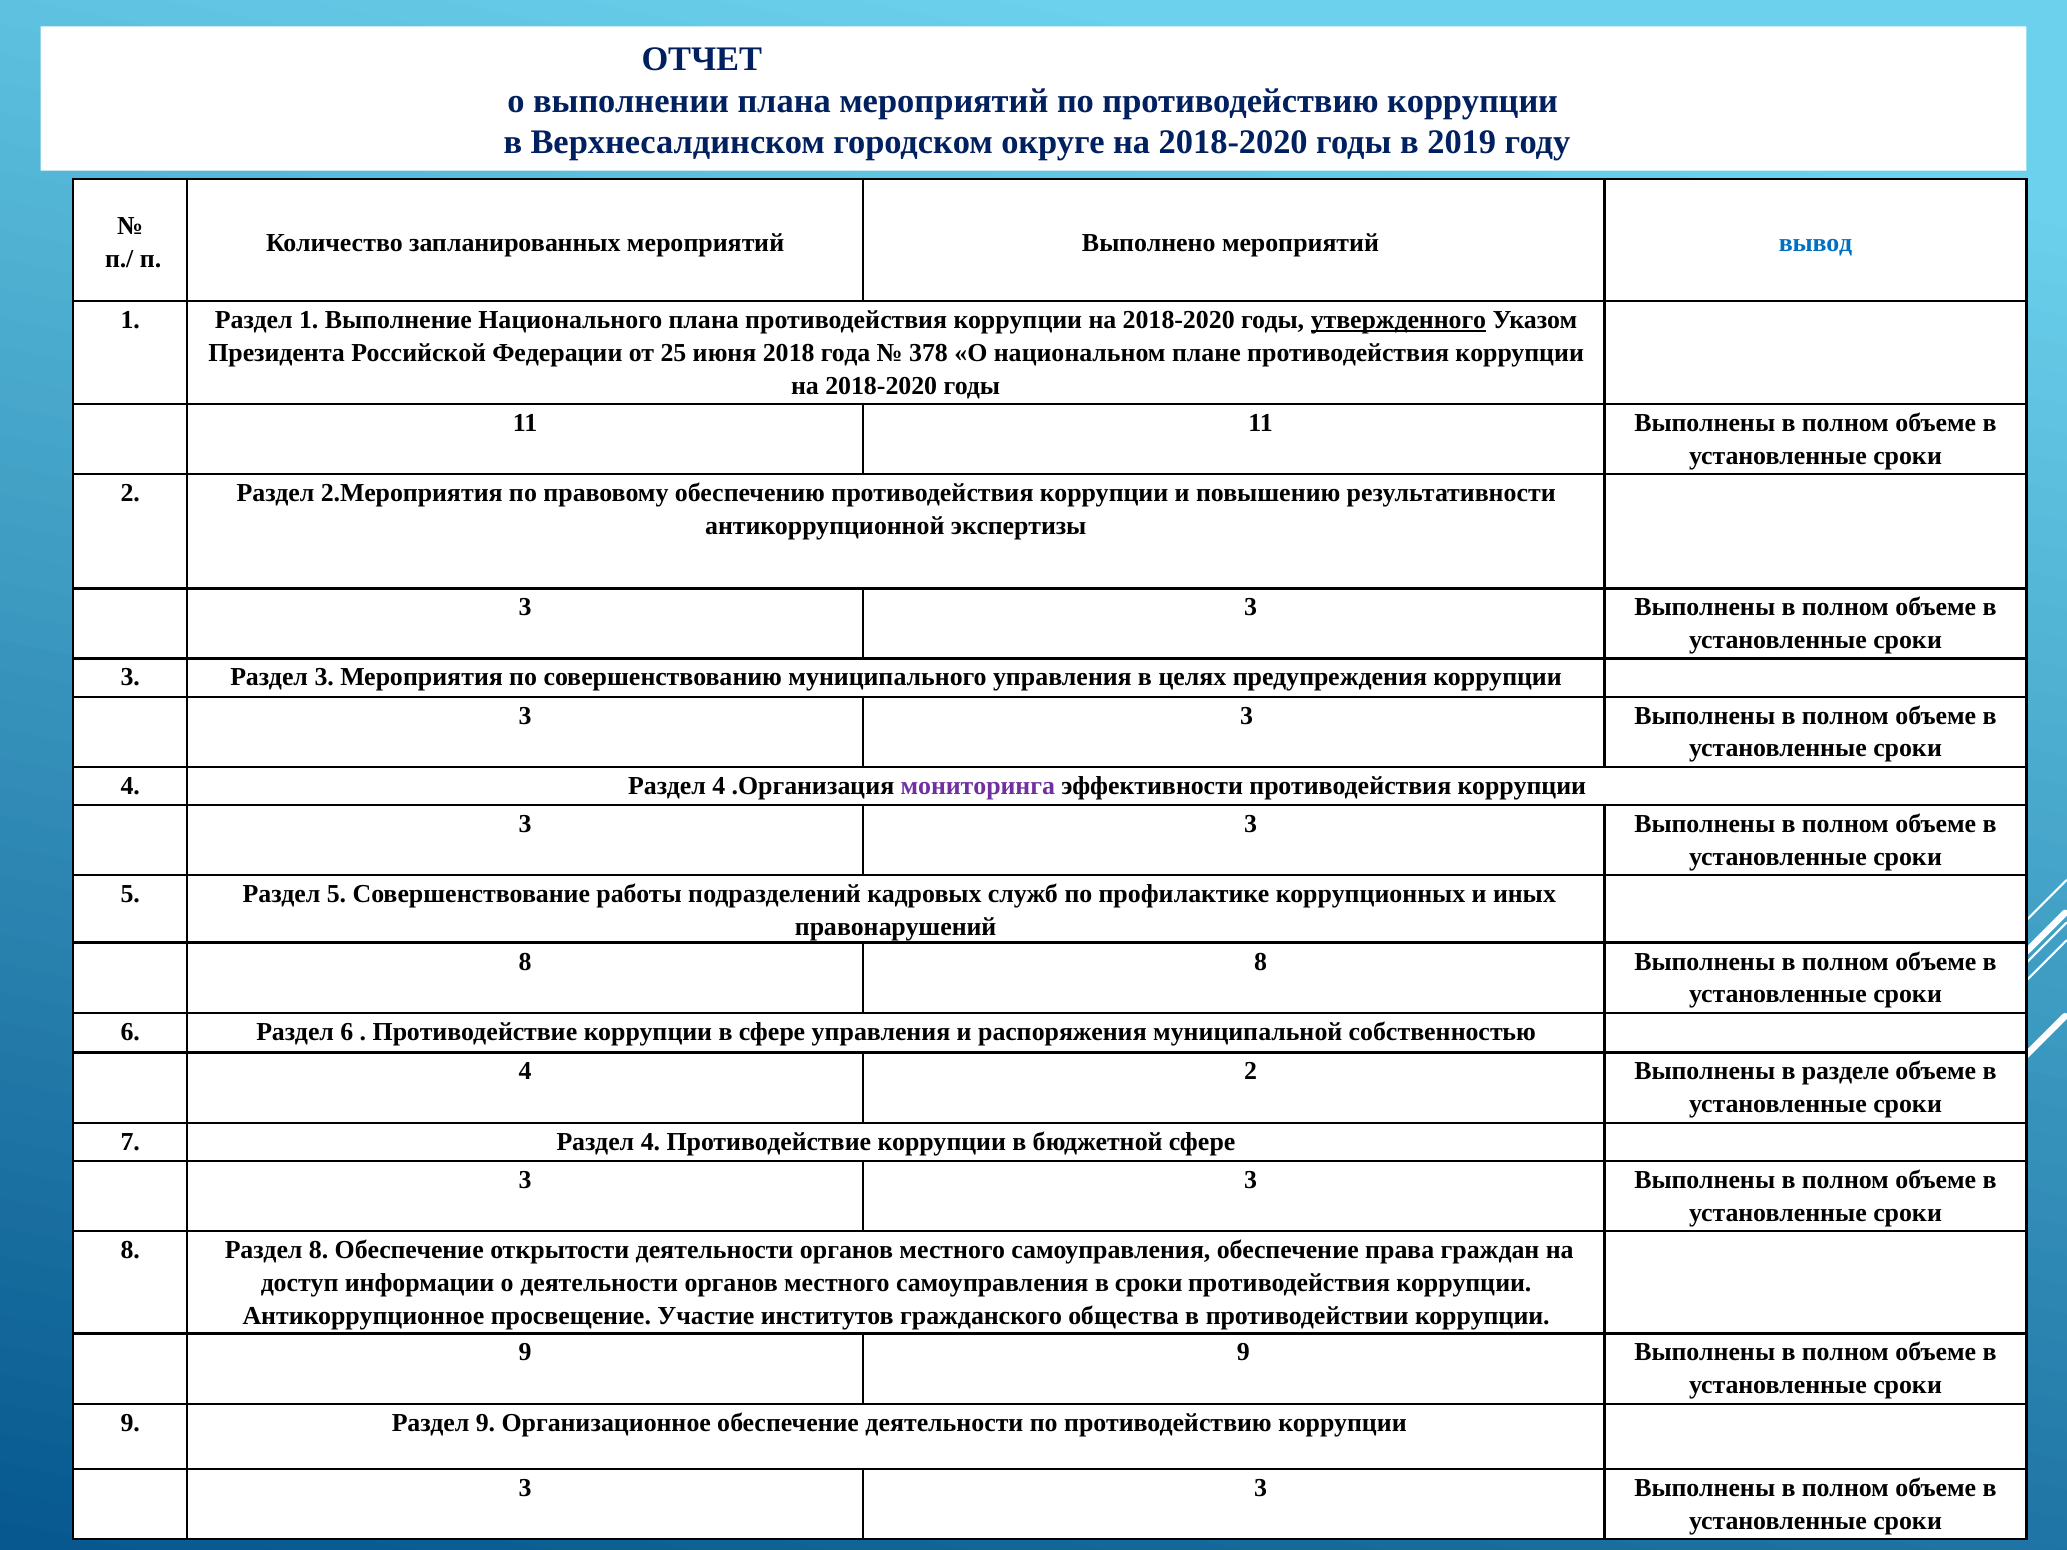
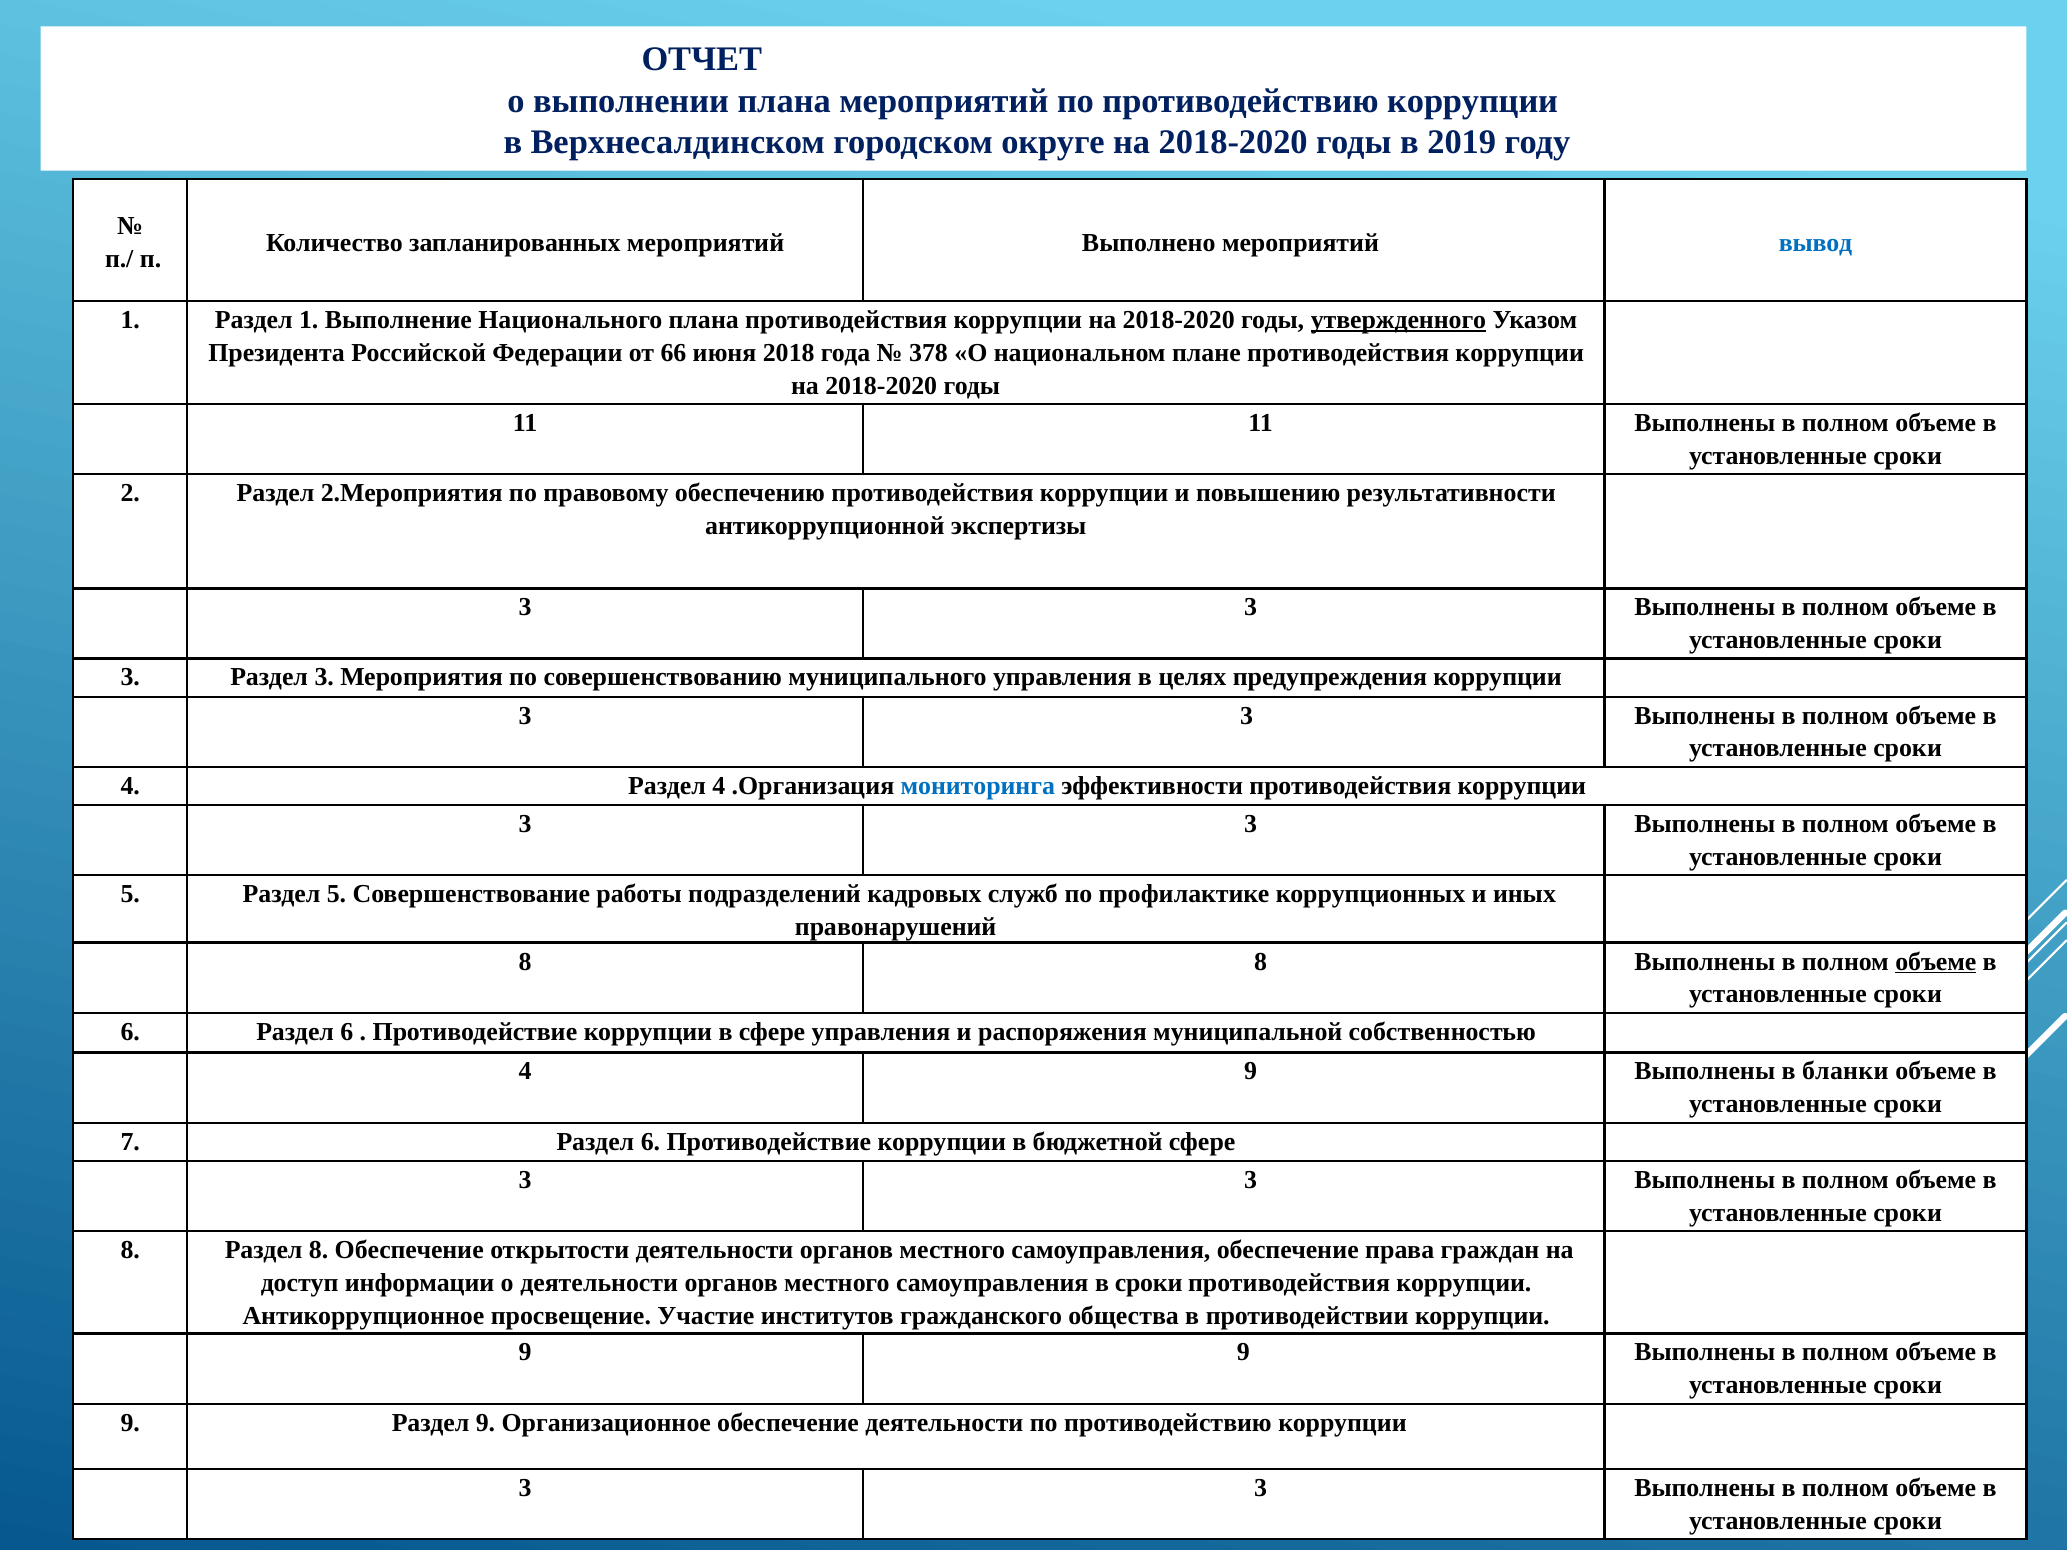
25: 25 -> 66
мониторинга colour: purple -> blue
объеме at (1936, 962) underline: none -> present
4 2: 2 -> 9
разделе: разделе -> бланки
7 Раздел 4: 4 -> 6
